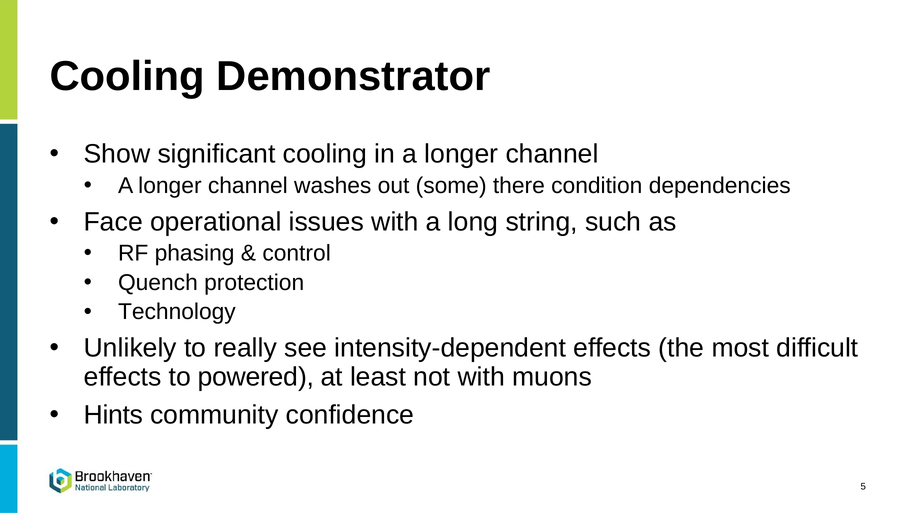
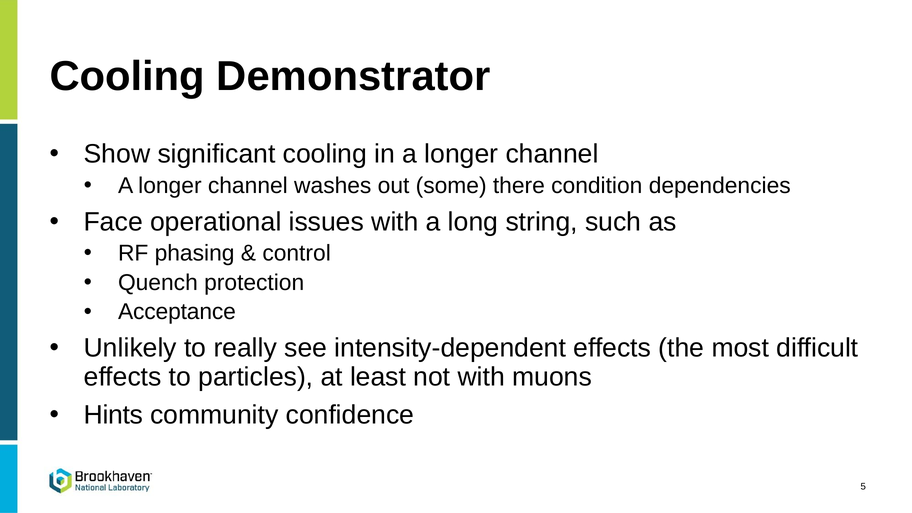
Technology: Technology -> Acceptance
powered: powered -> particles
